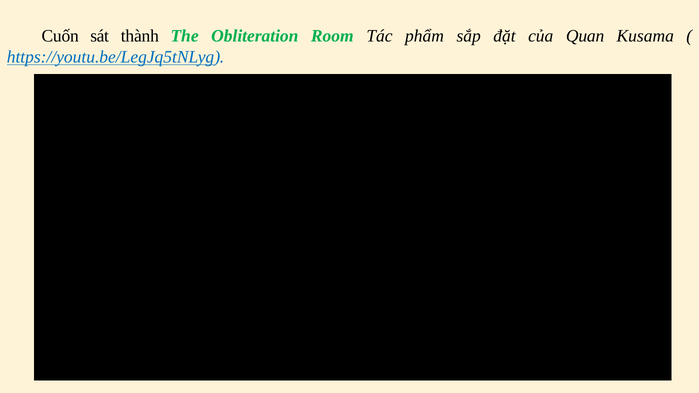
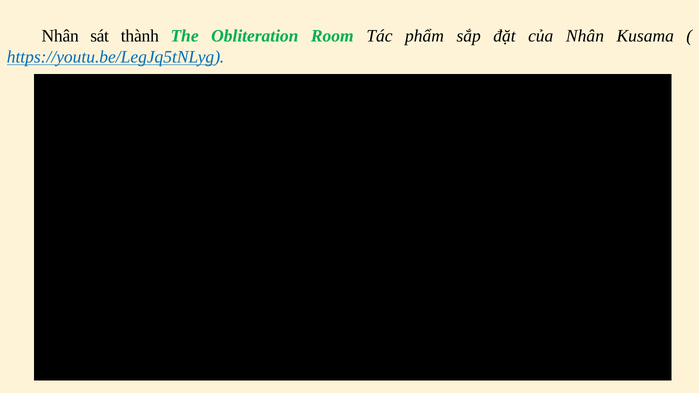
Cuốn at (60, 36): Cuốn -> Nhân
của Quan: Quan -> Nhân
